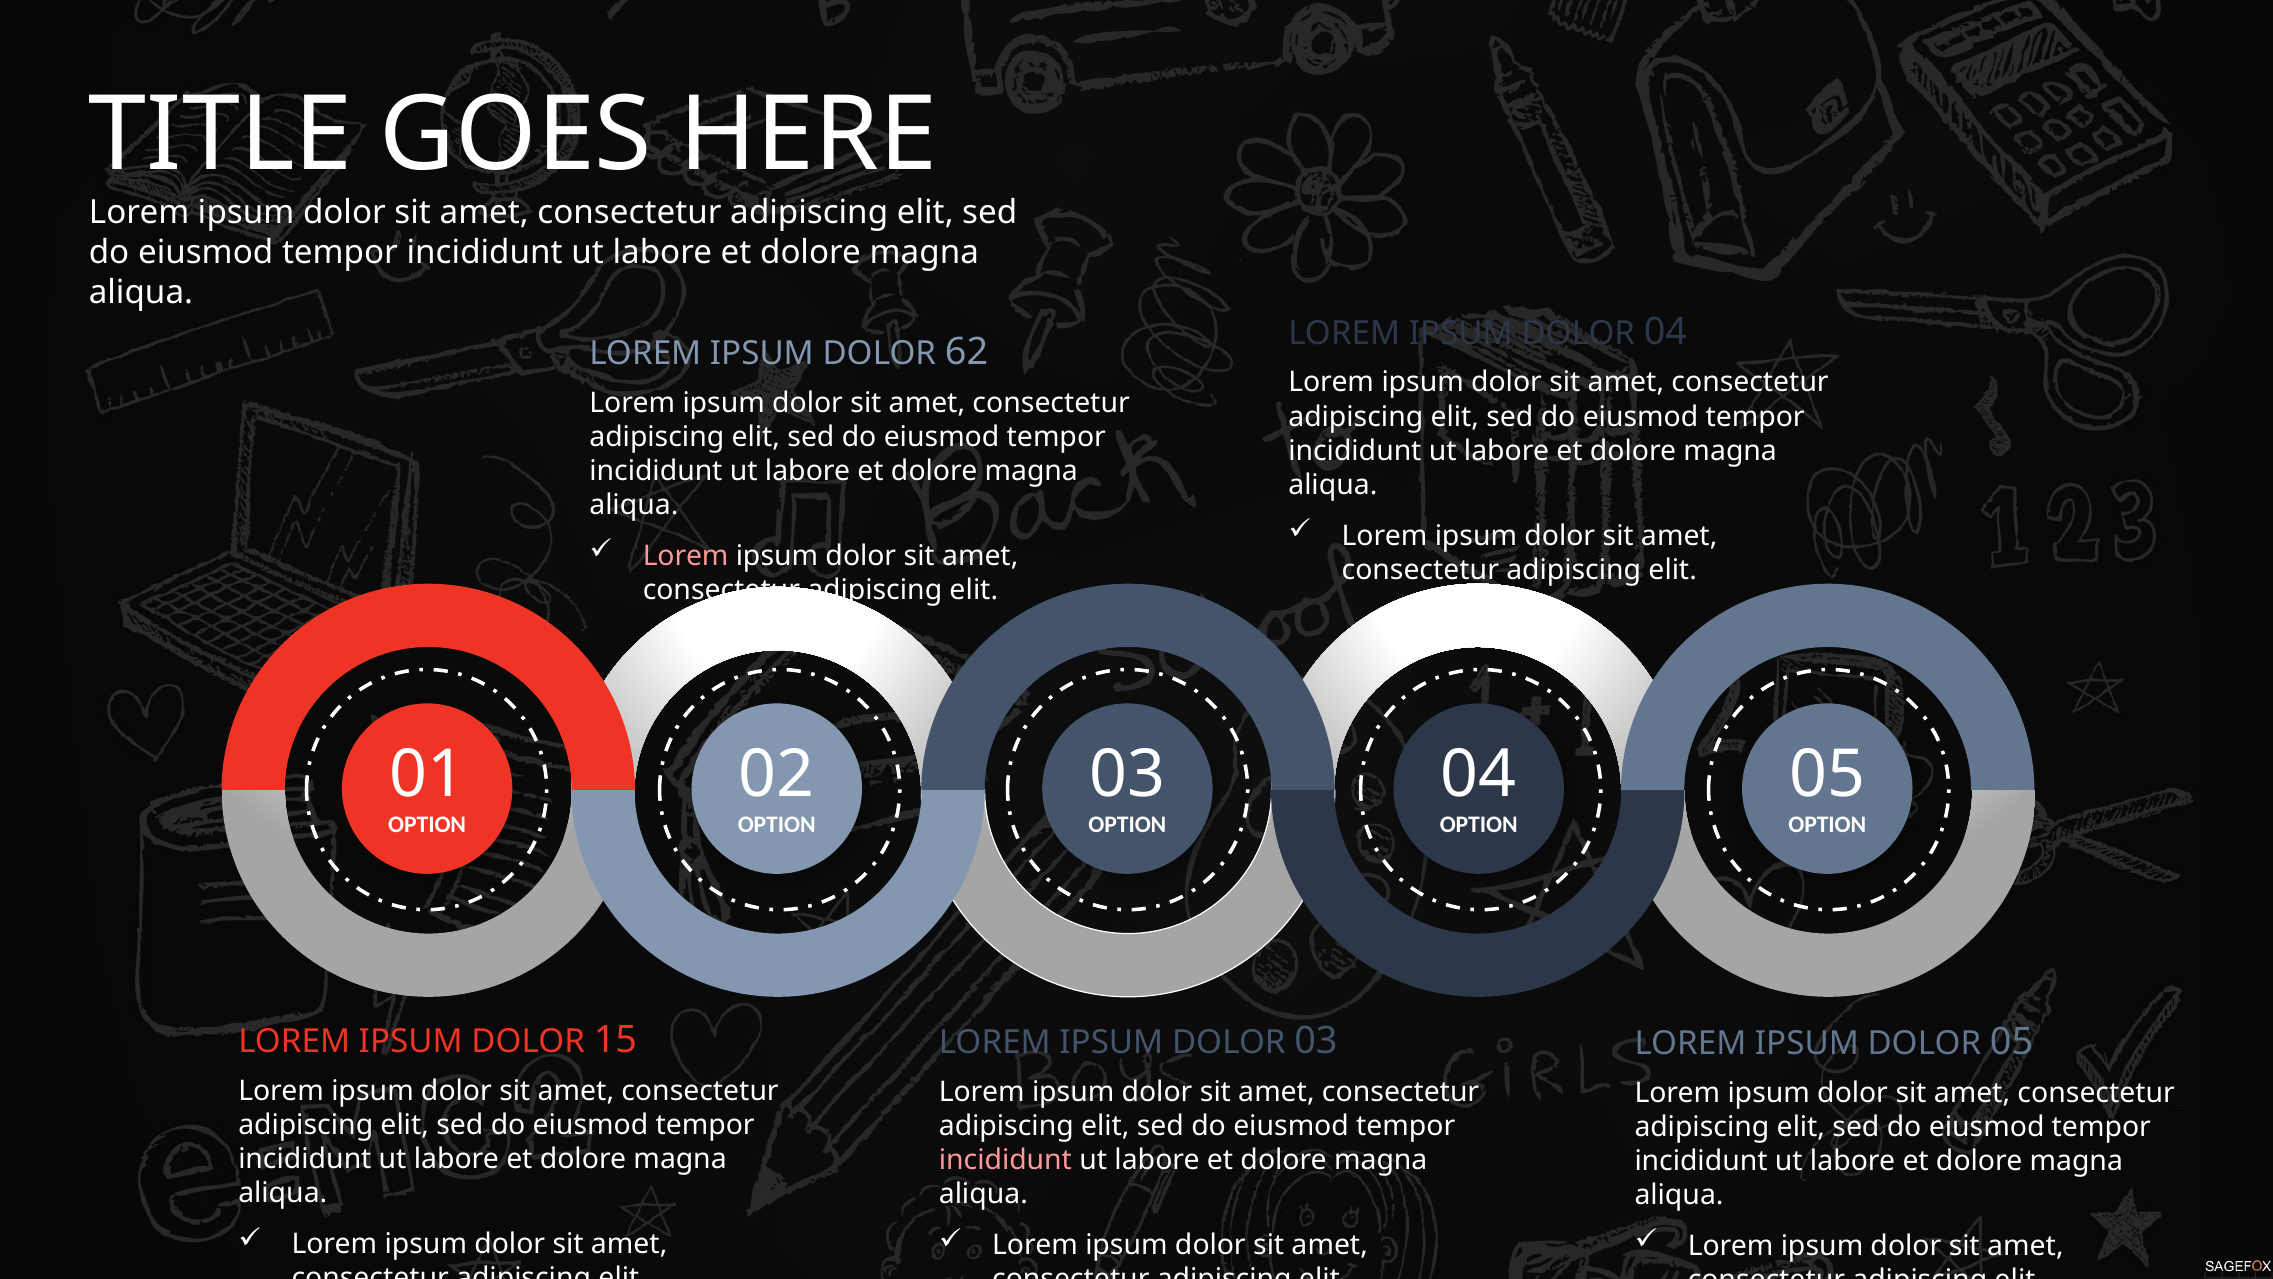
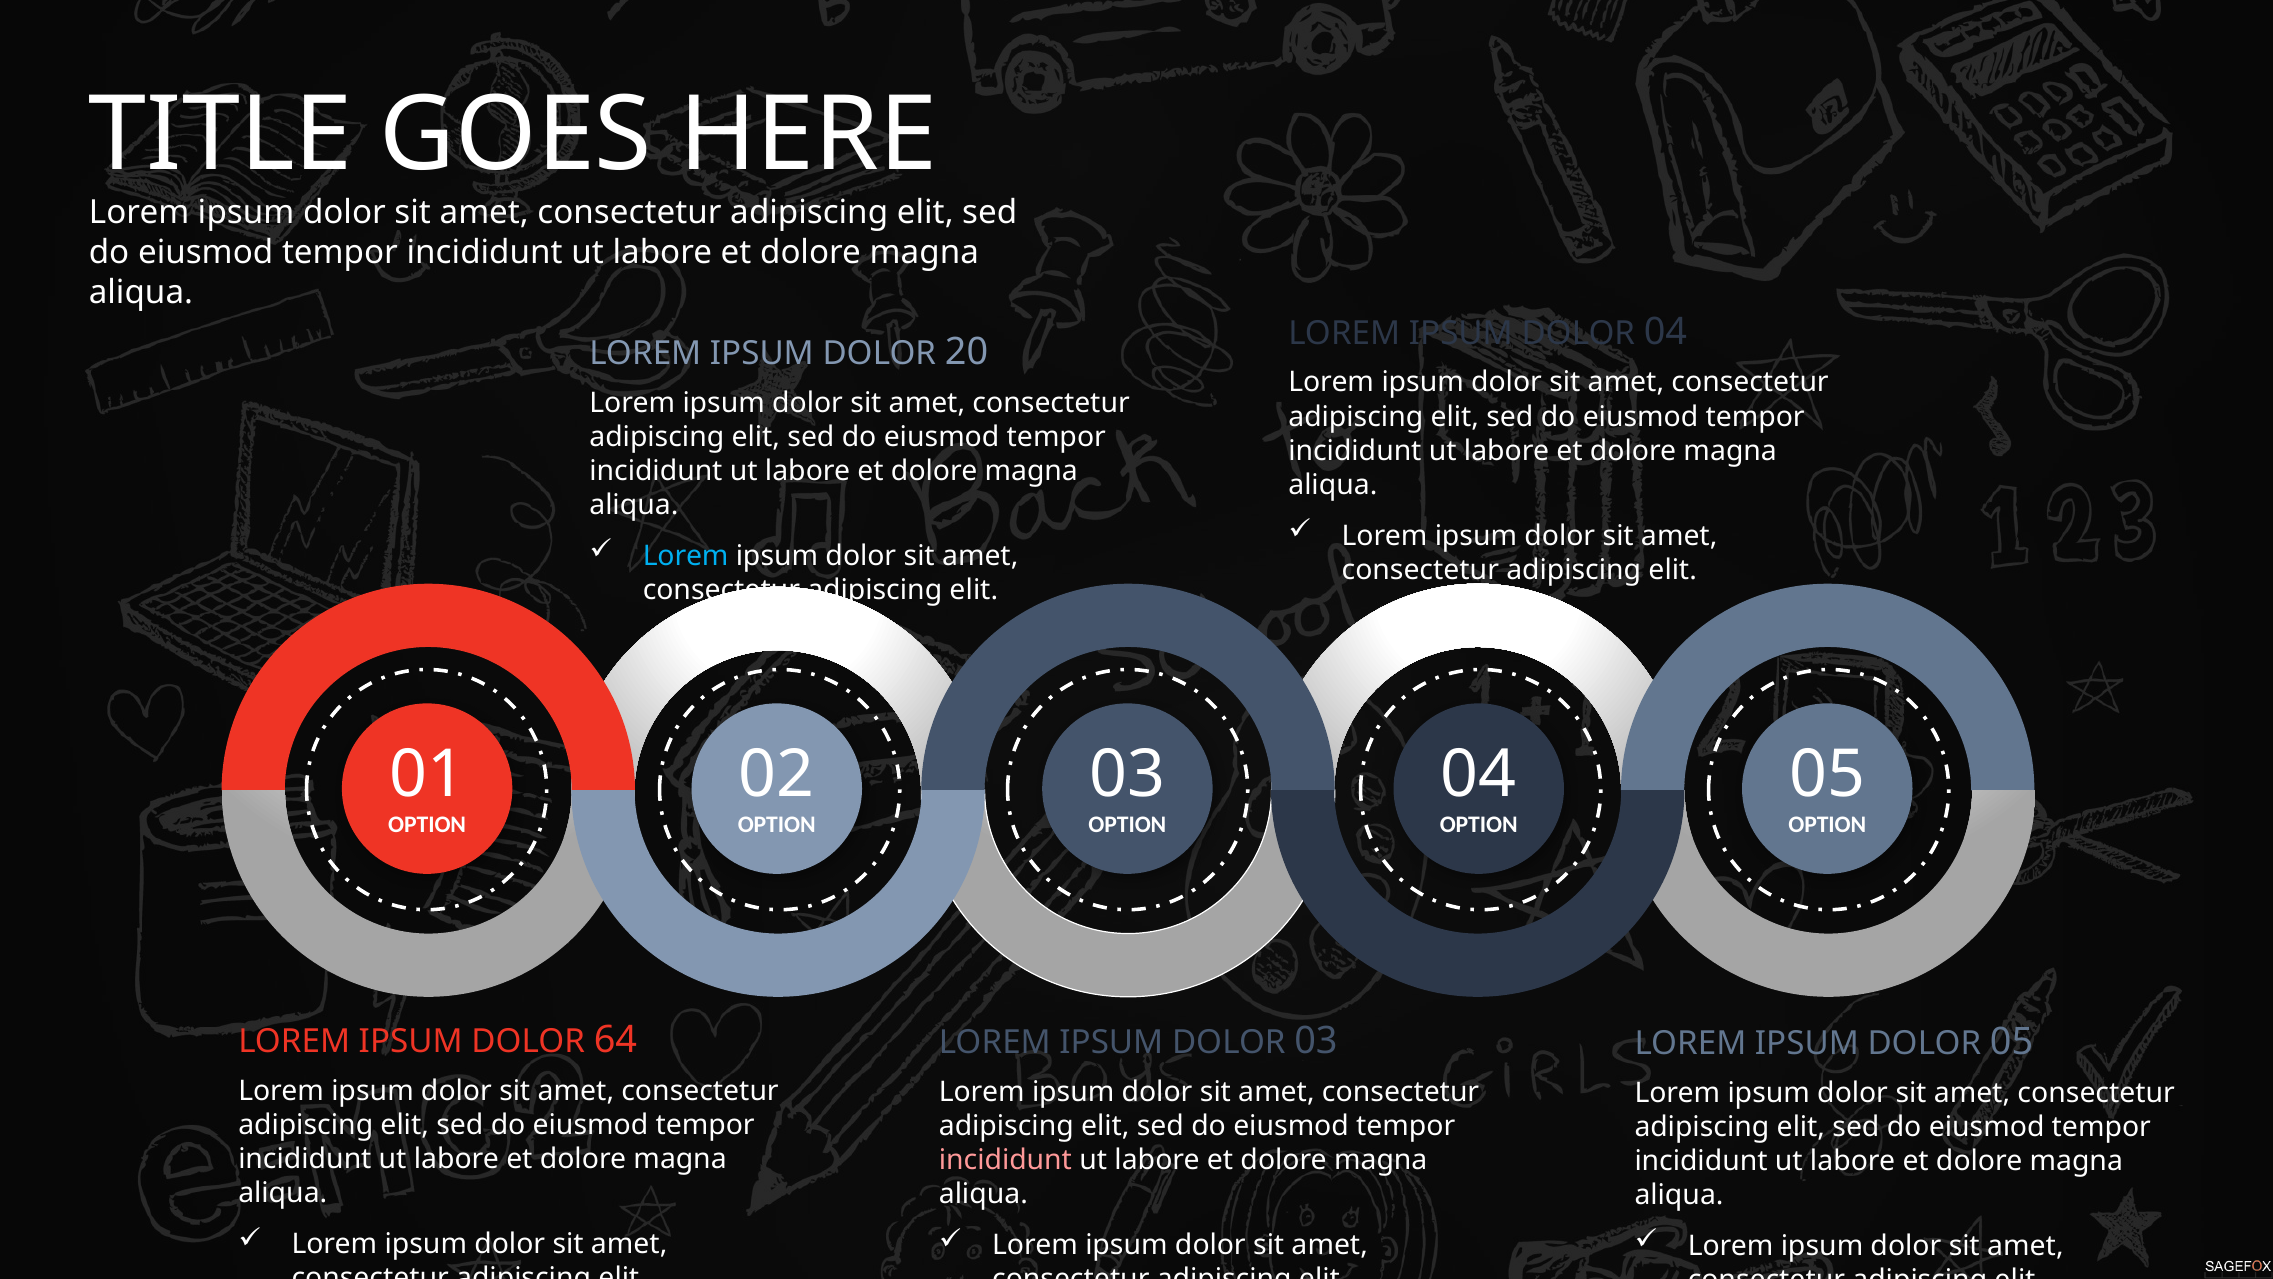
62: 62 -> 20
Lorem at (686, 556) colour: pink -> light blue
15: 15 -> 64
